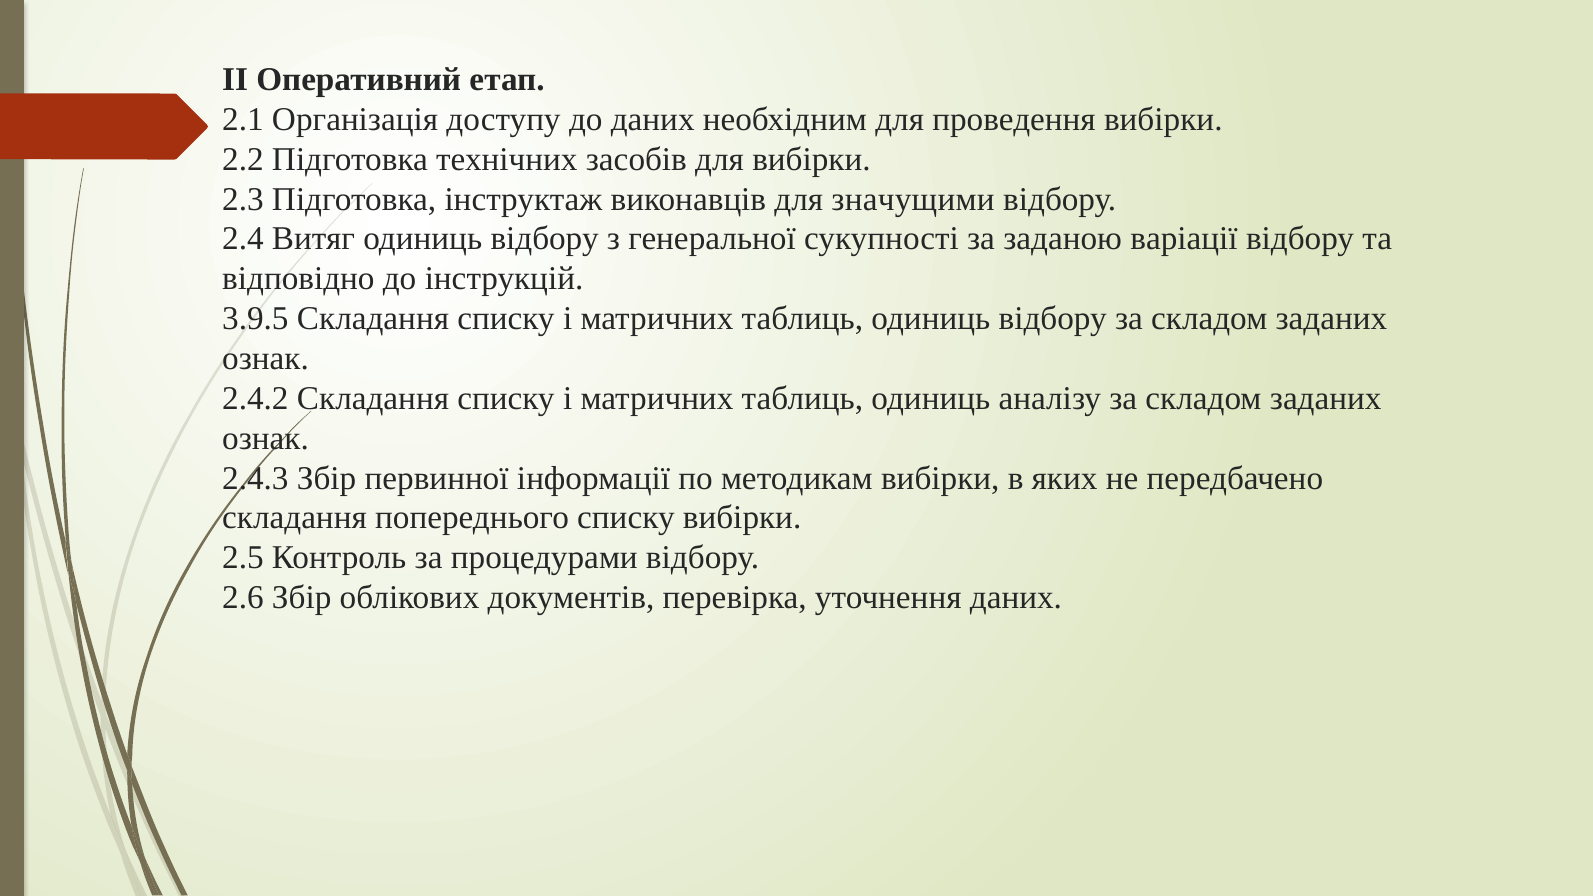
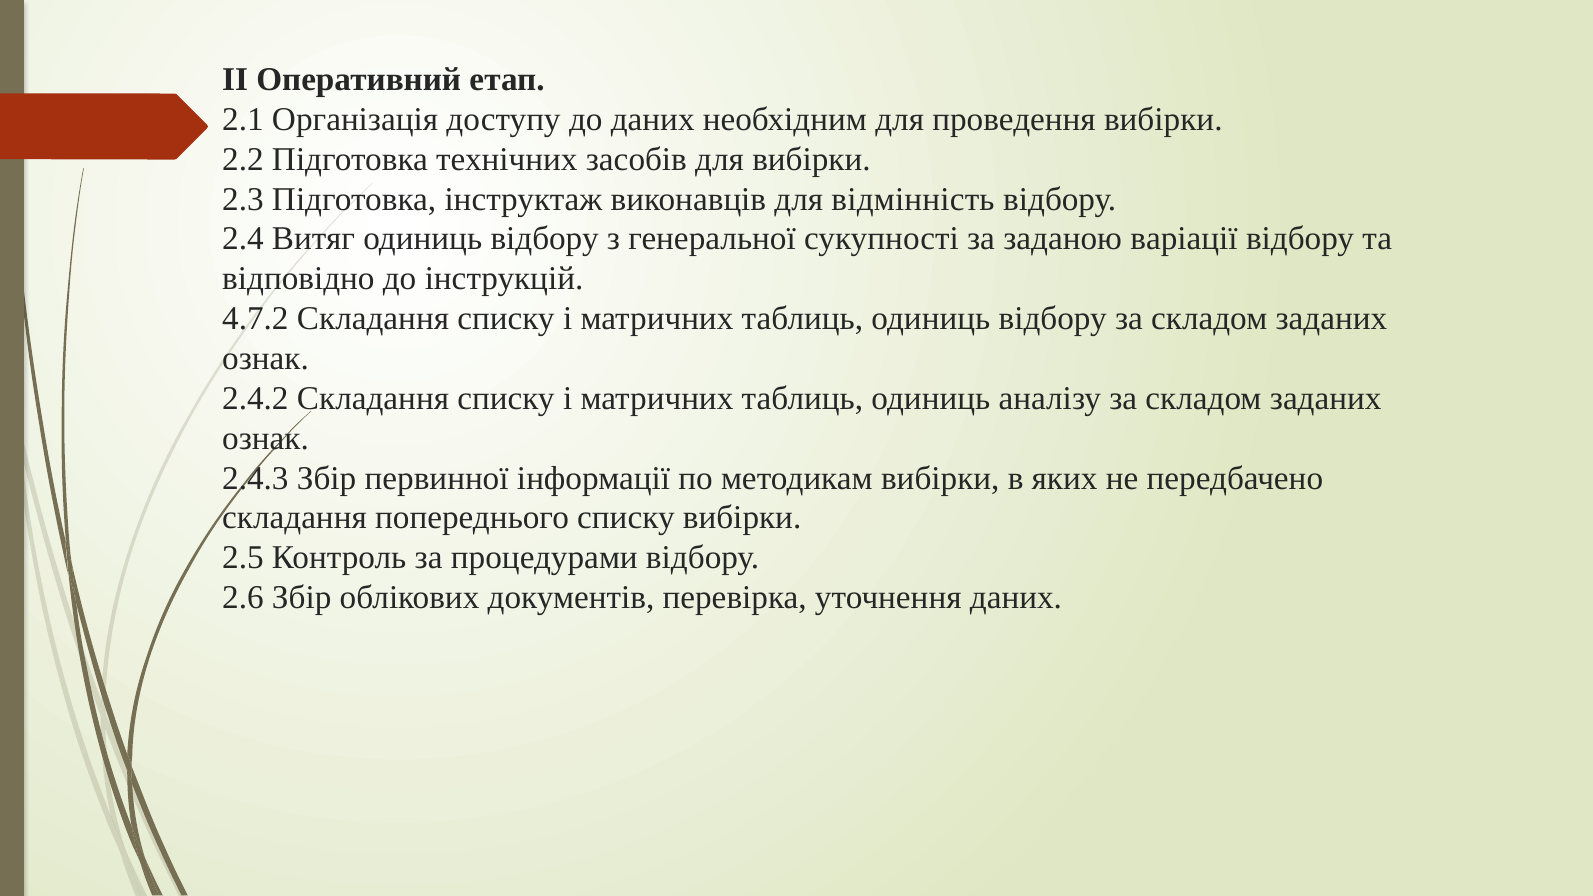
значущими: значущими -> відмінність
3.9.5: 3.9.5 -> 4.7.2
